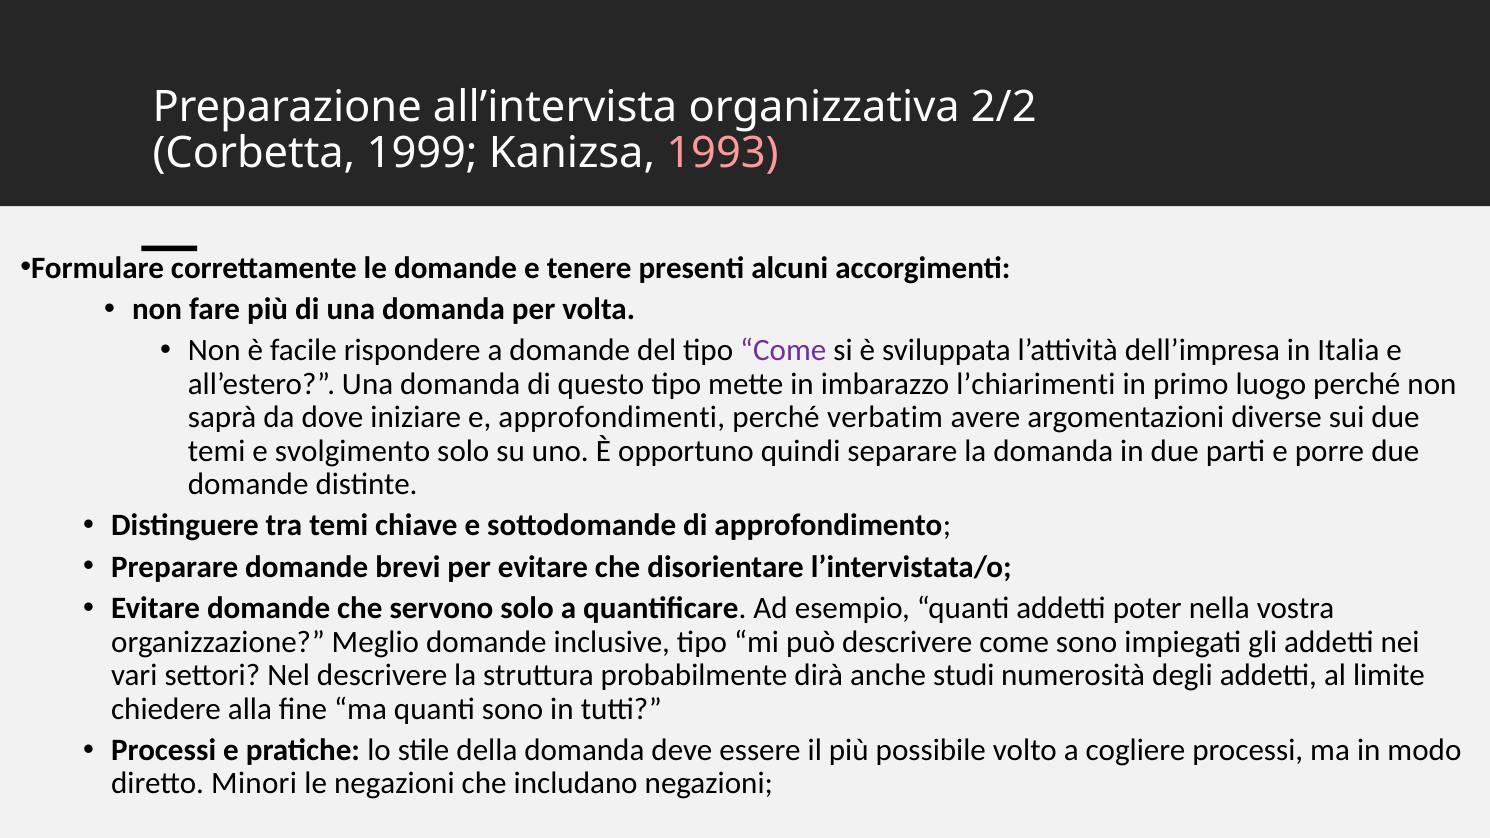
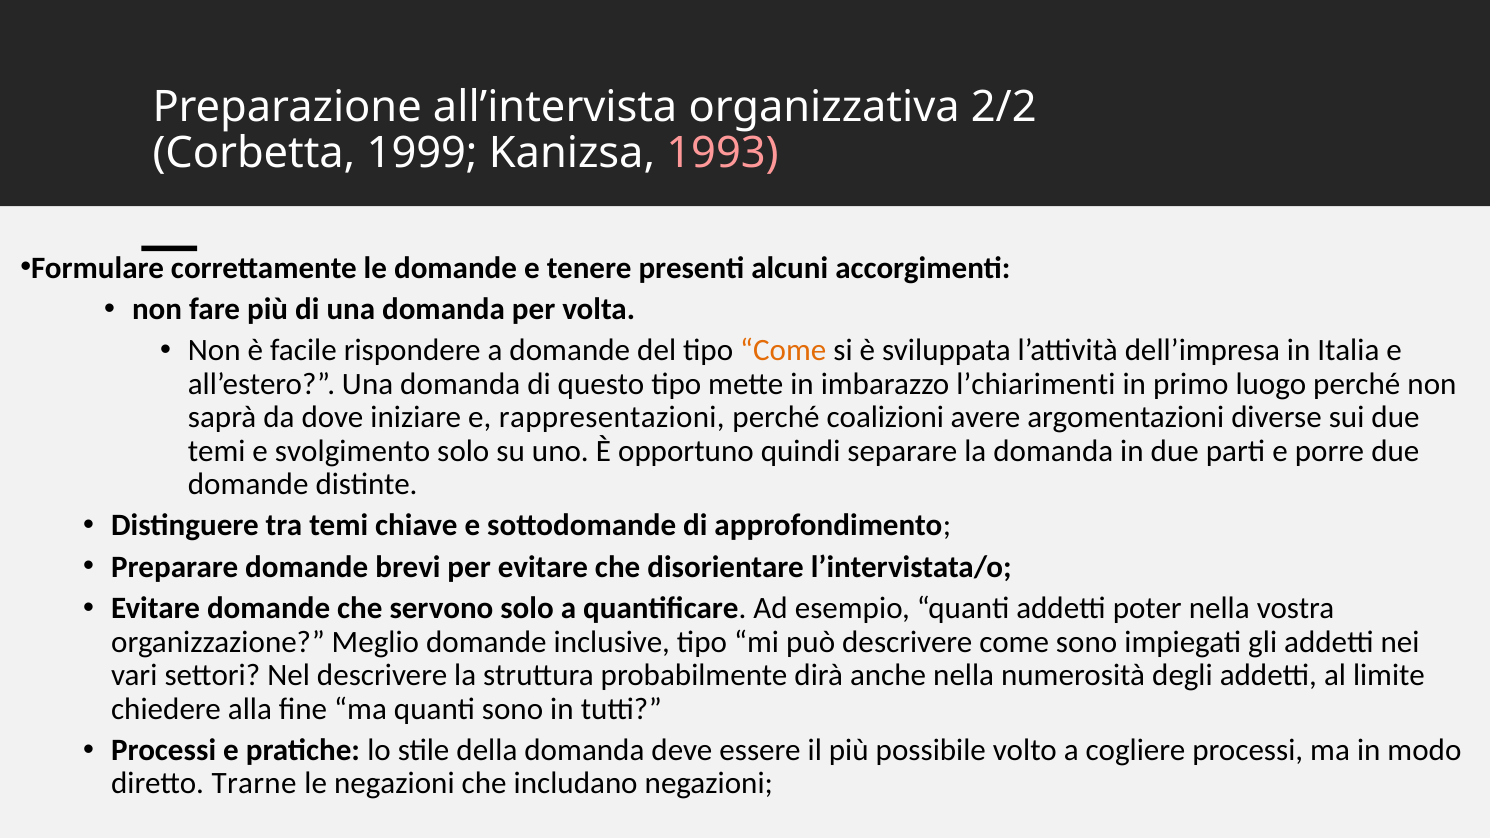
Come at (783, 350) colour: purple -> orange
approfondimenti: approfondimenti -> rappresentazioni
verbatim: verbatim -> coalizioni
anche studi: studi -> nella
Minori: Minori -> Trarne
